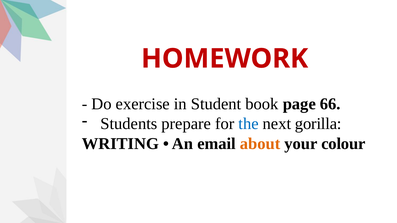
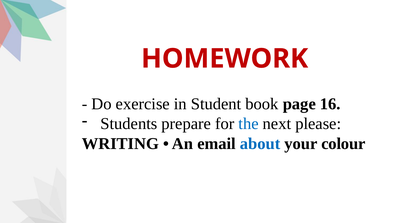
66: 66 -> 16
gorilla: gorilla -> please
about colour: orange -> blue
